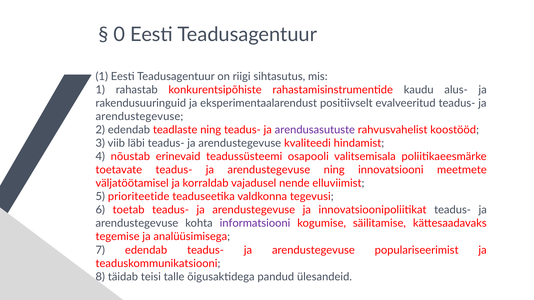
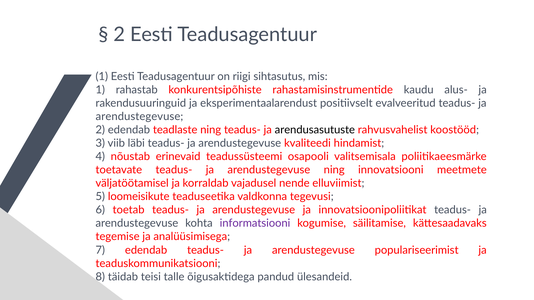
0 at (119, 35): 0 -> 2
arendusasutuste colour: purple -> black
prioriteetide: prioriteetide -> loomeisikute
